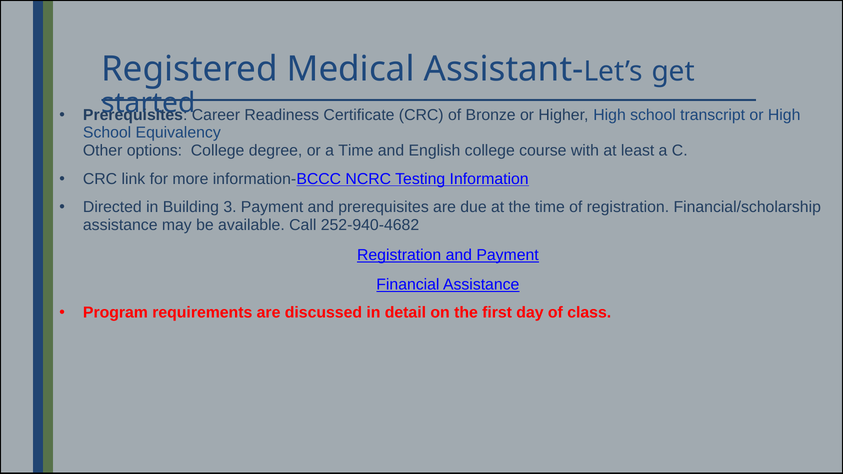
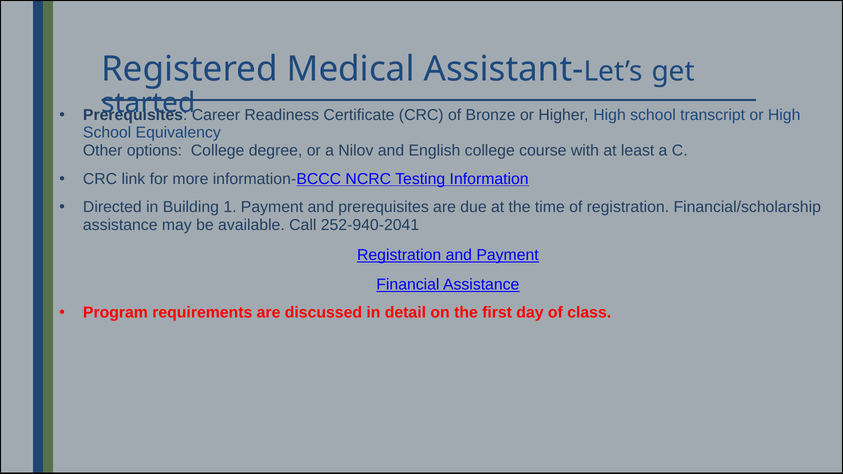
a Time: Time -> Nilov
3: 3 -> 1
252-940-4682: 252-940-4682 -> 252-940-2041
